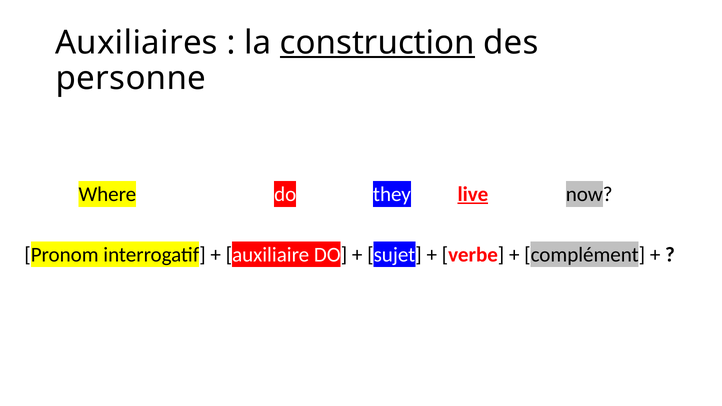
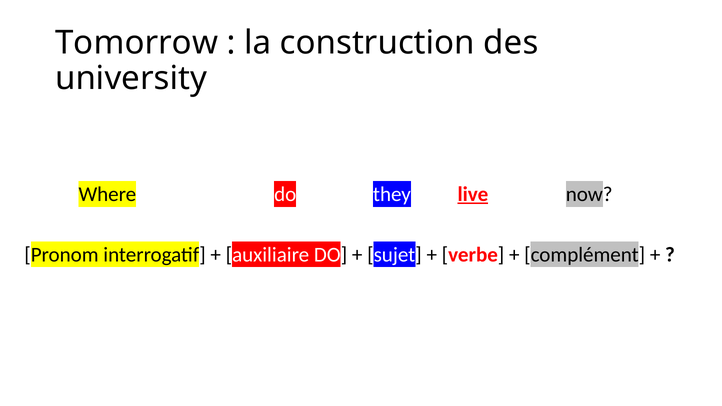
Auxiliaires: Auxiliaires -> Tomorrow
construction underline: present -> none
personne: personne -> university
